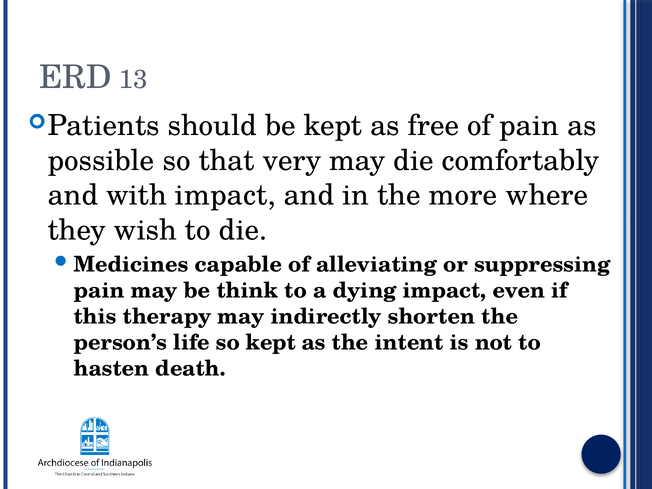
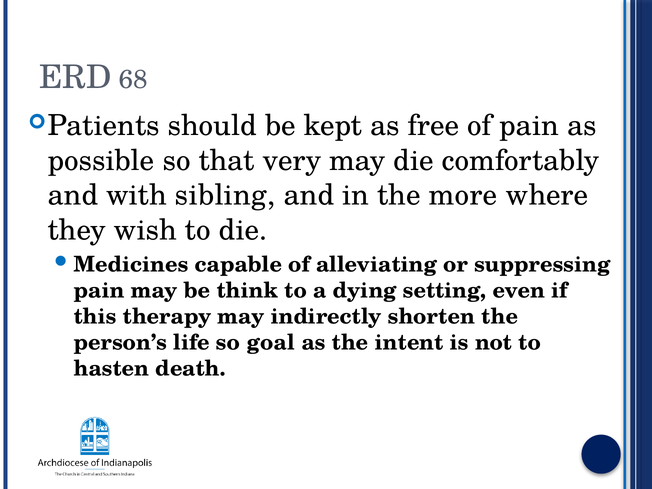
13: 13 -> 68
with impact: impact -> sibling
dying impact: impact -> setting
so kept: kept -> goal
